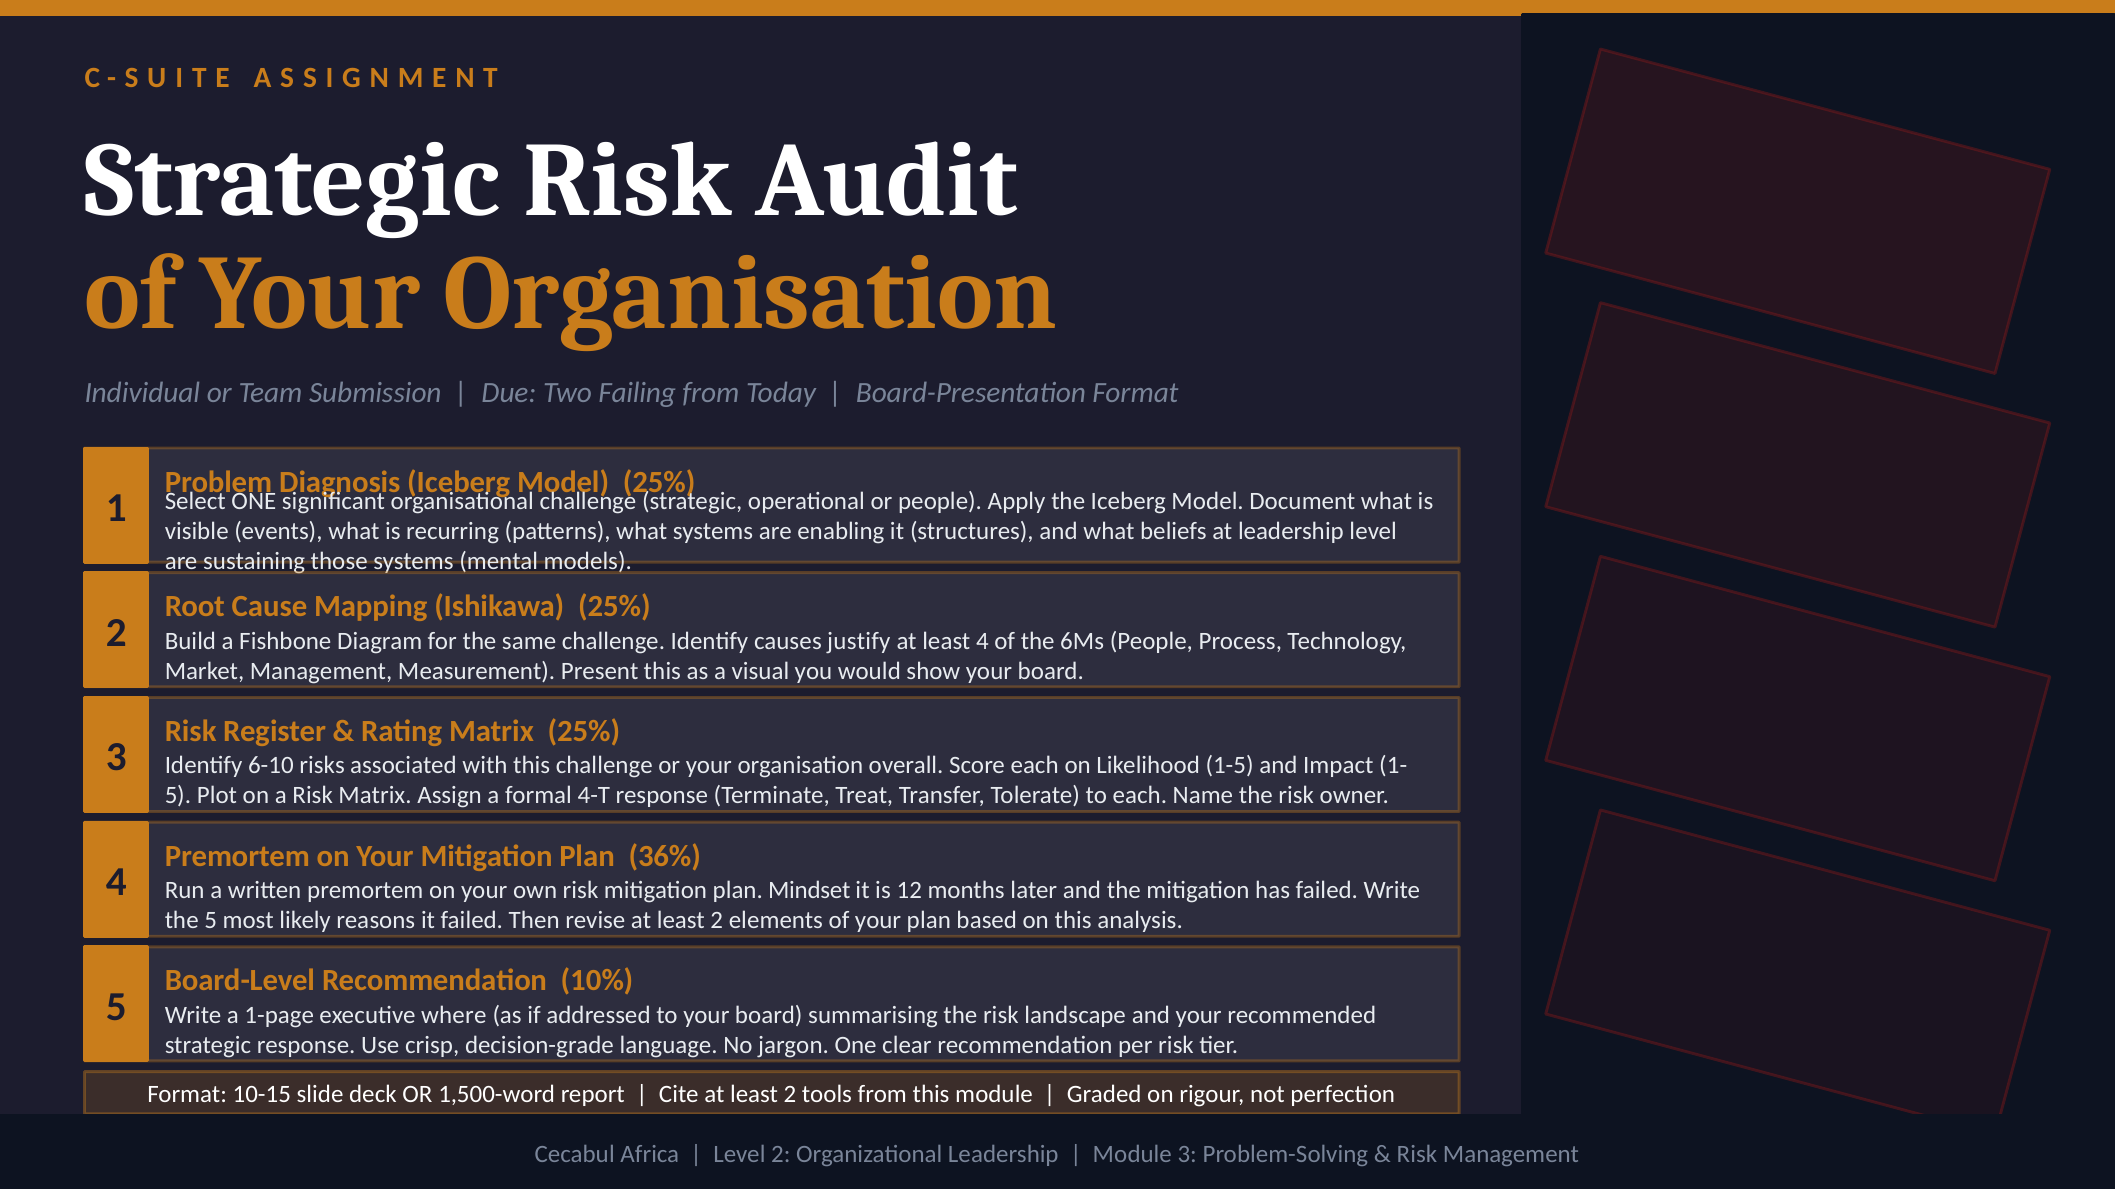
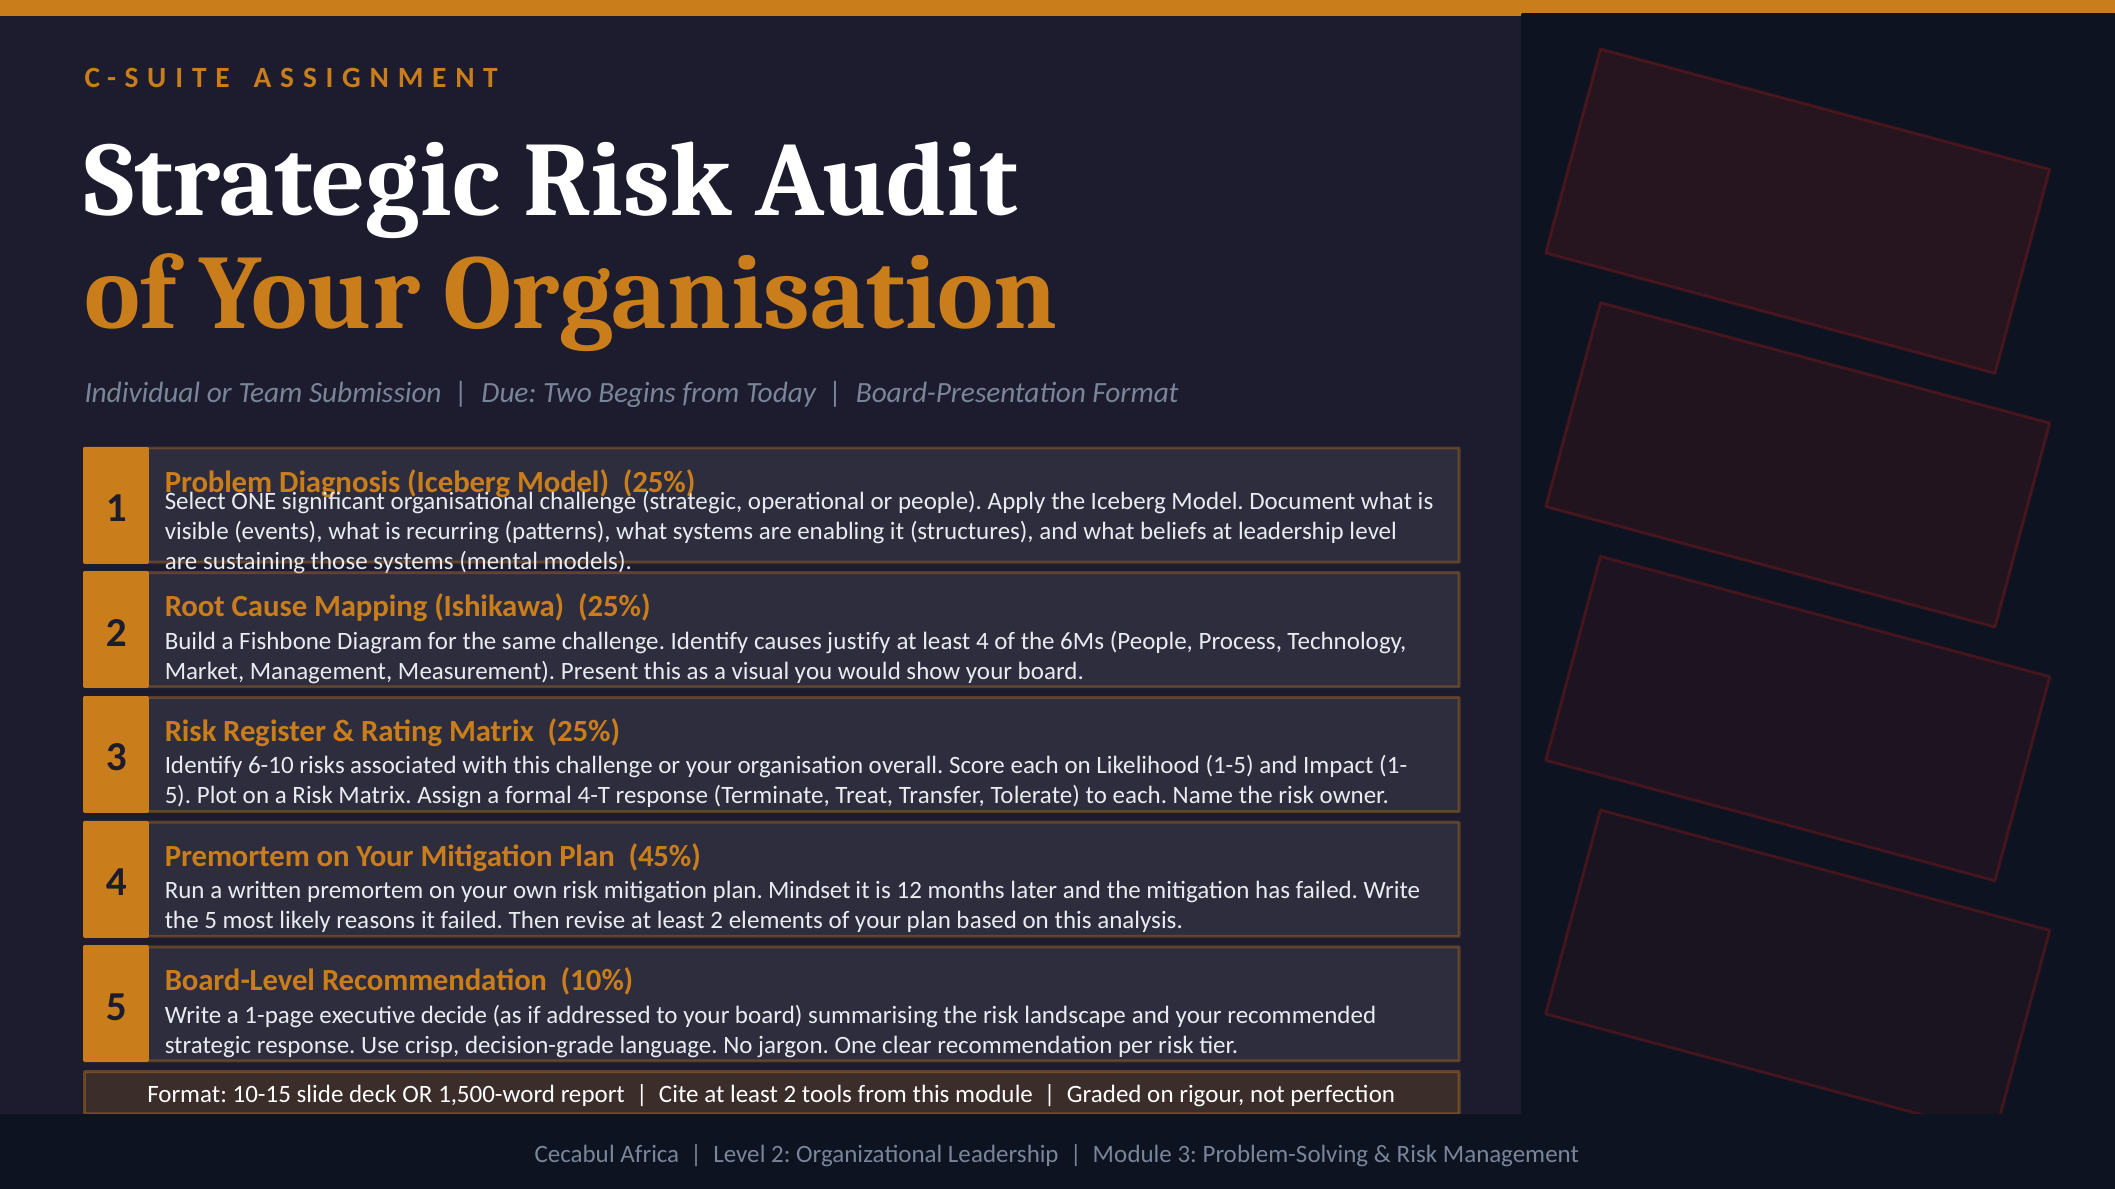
Failing: Failing -> Begins
36%: 36% -> 45%
where: where -> decide
